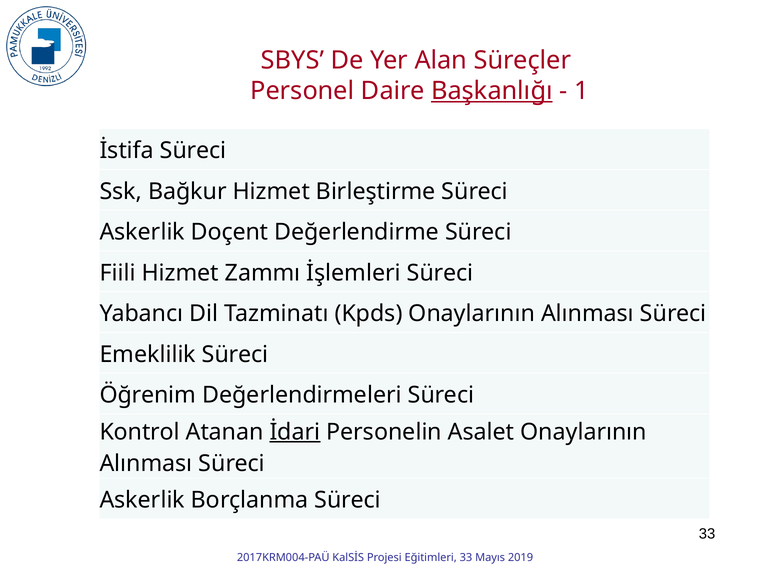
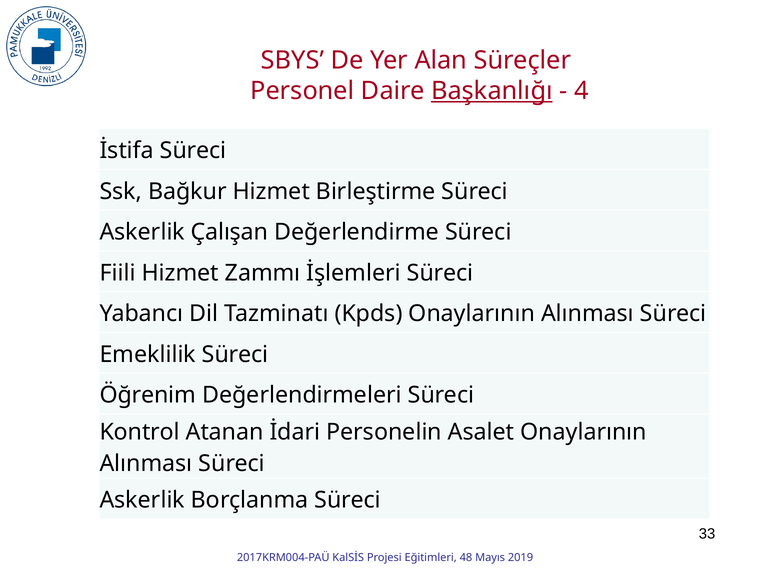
1: 1 -> 4
Doçent: Doçent -> Çalışan
İdari underline: present -> none
Eğitimleri 33: 33 -> 48
